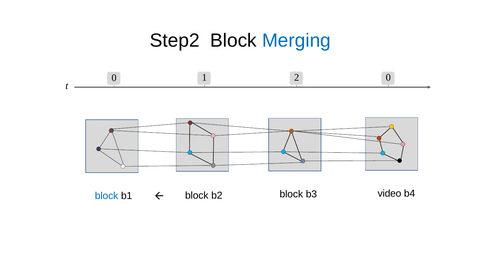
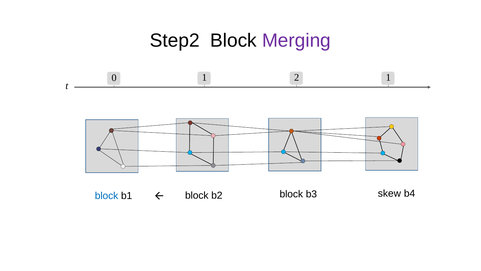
Merging colour: blue -> purple
2 0: 0 -> 1
video: video -> skew
